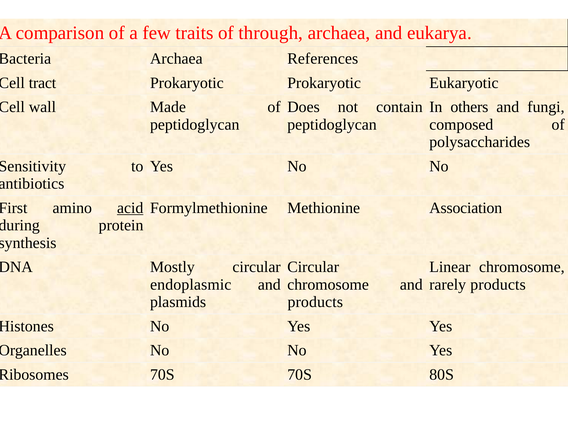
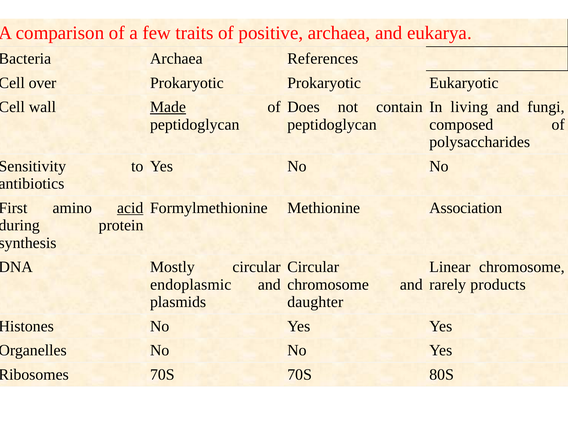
through: through -> positive
tract: tract -> over
Made underline: none -> present
others: others -> living
products at (315, 302): products -> daughter
